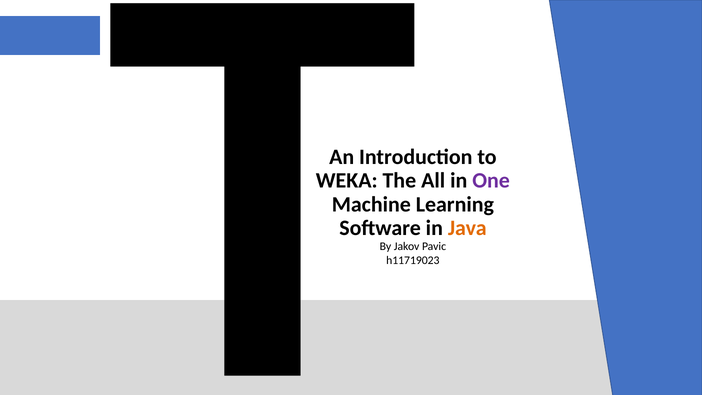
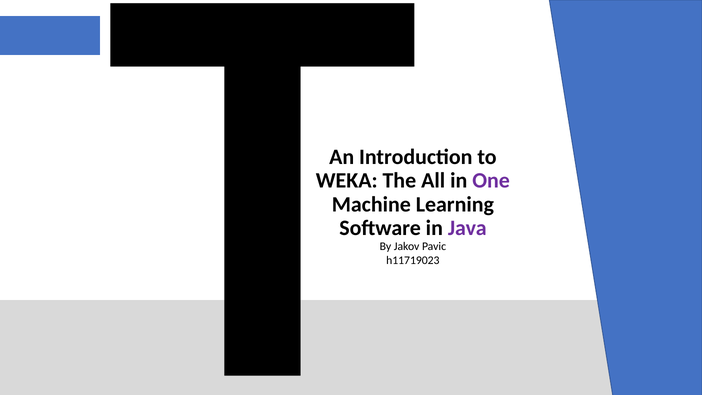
Java colour: orange -> purple
